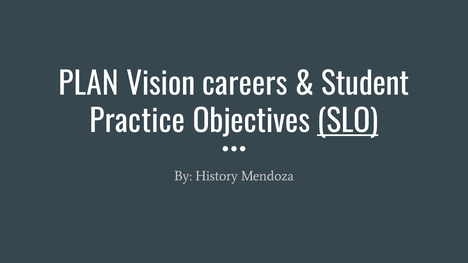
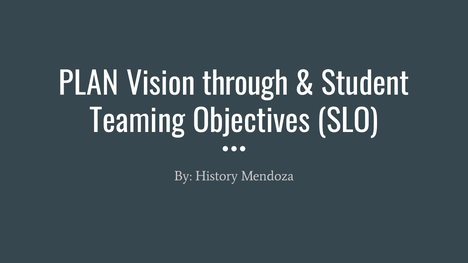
careers: careers -> through
Practice: Practice -> Teaming
SLO underline: present -> none
